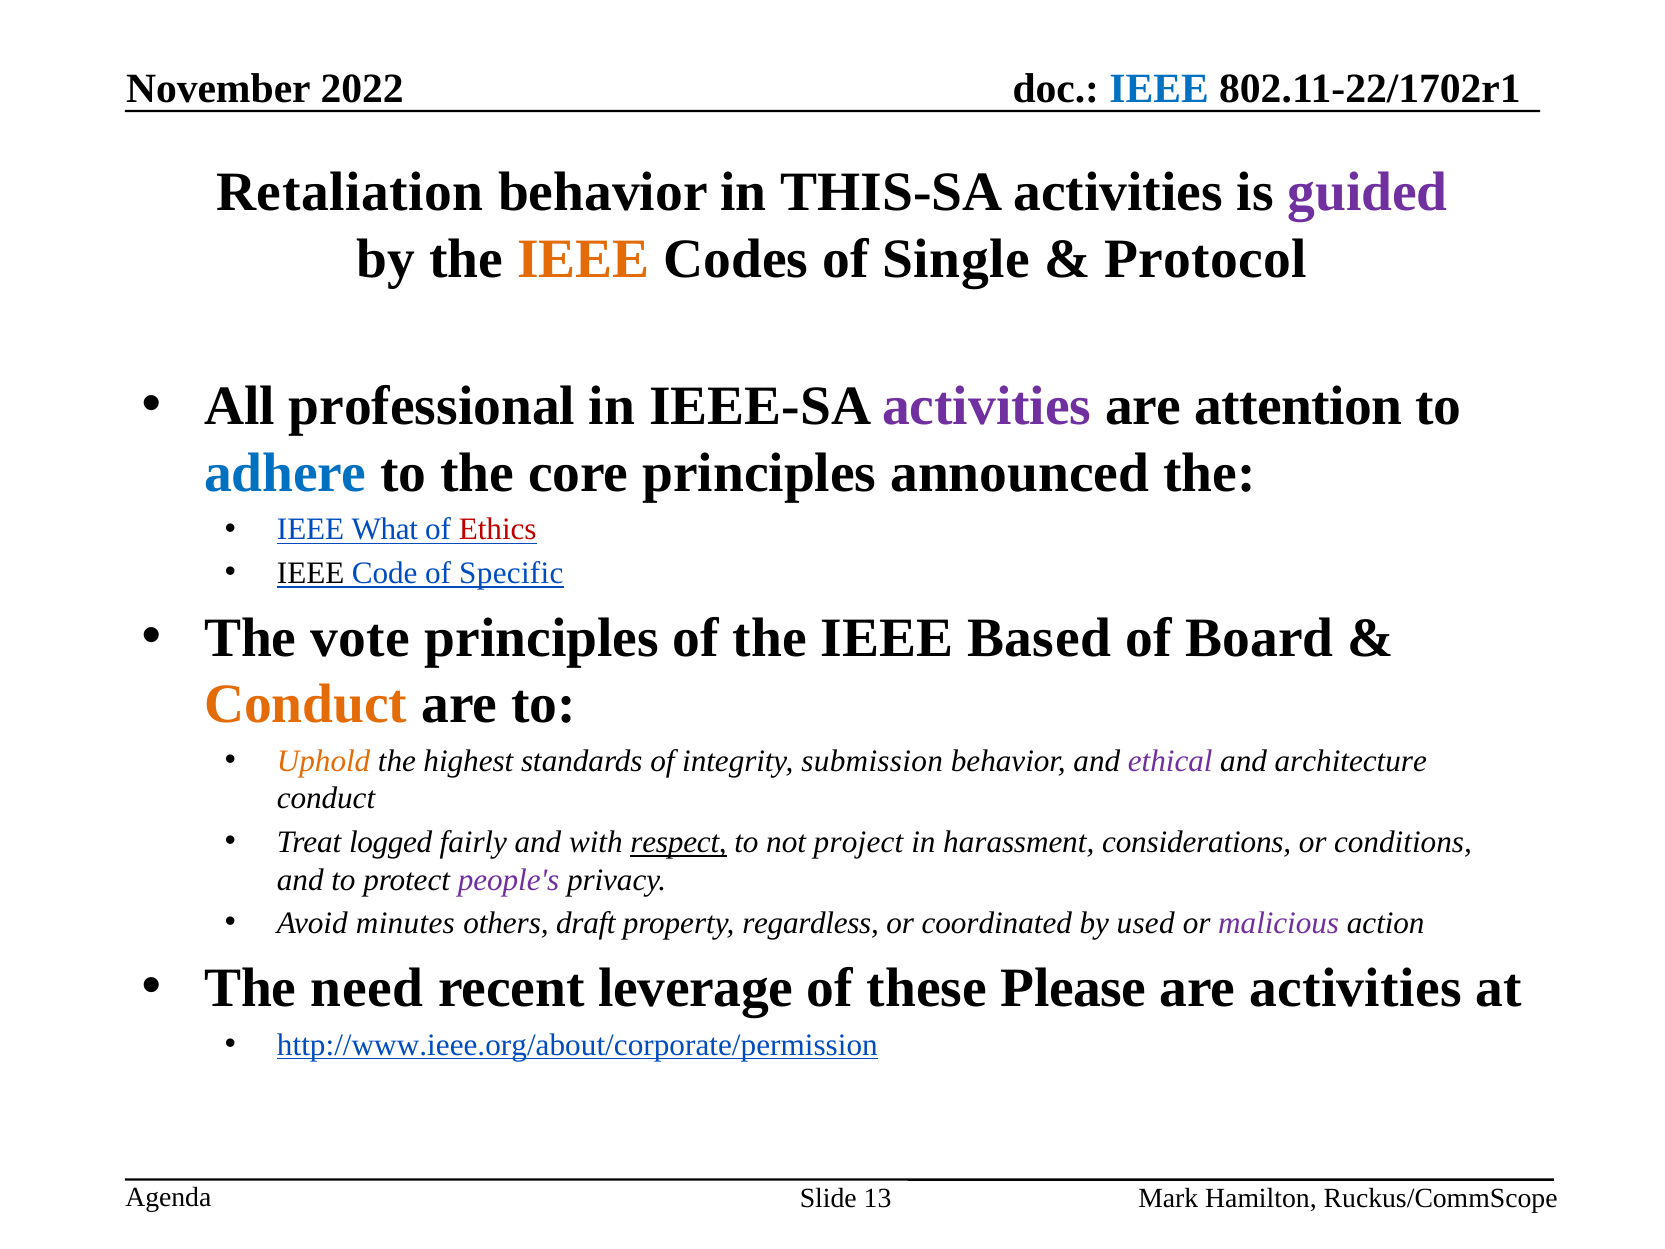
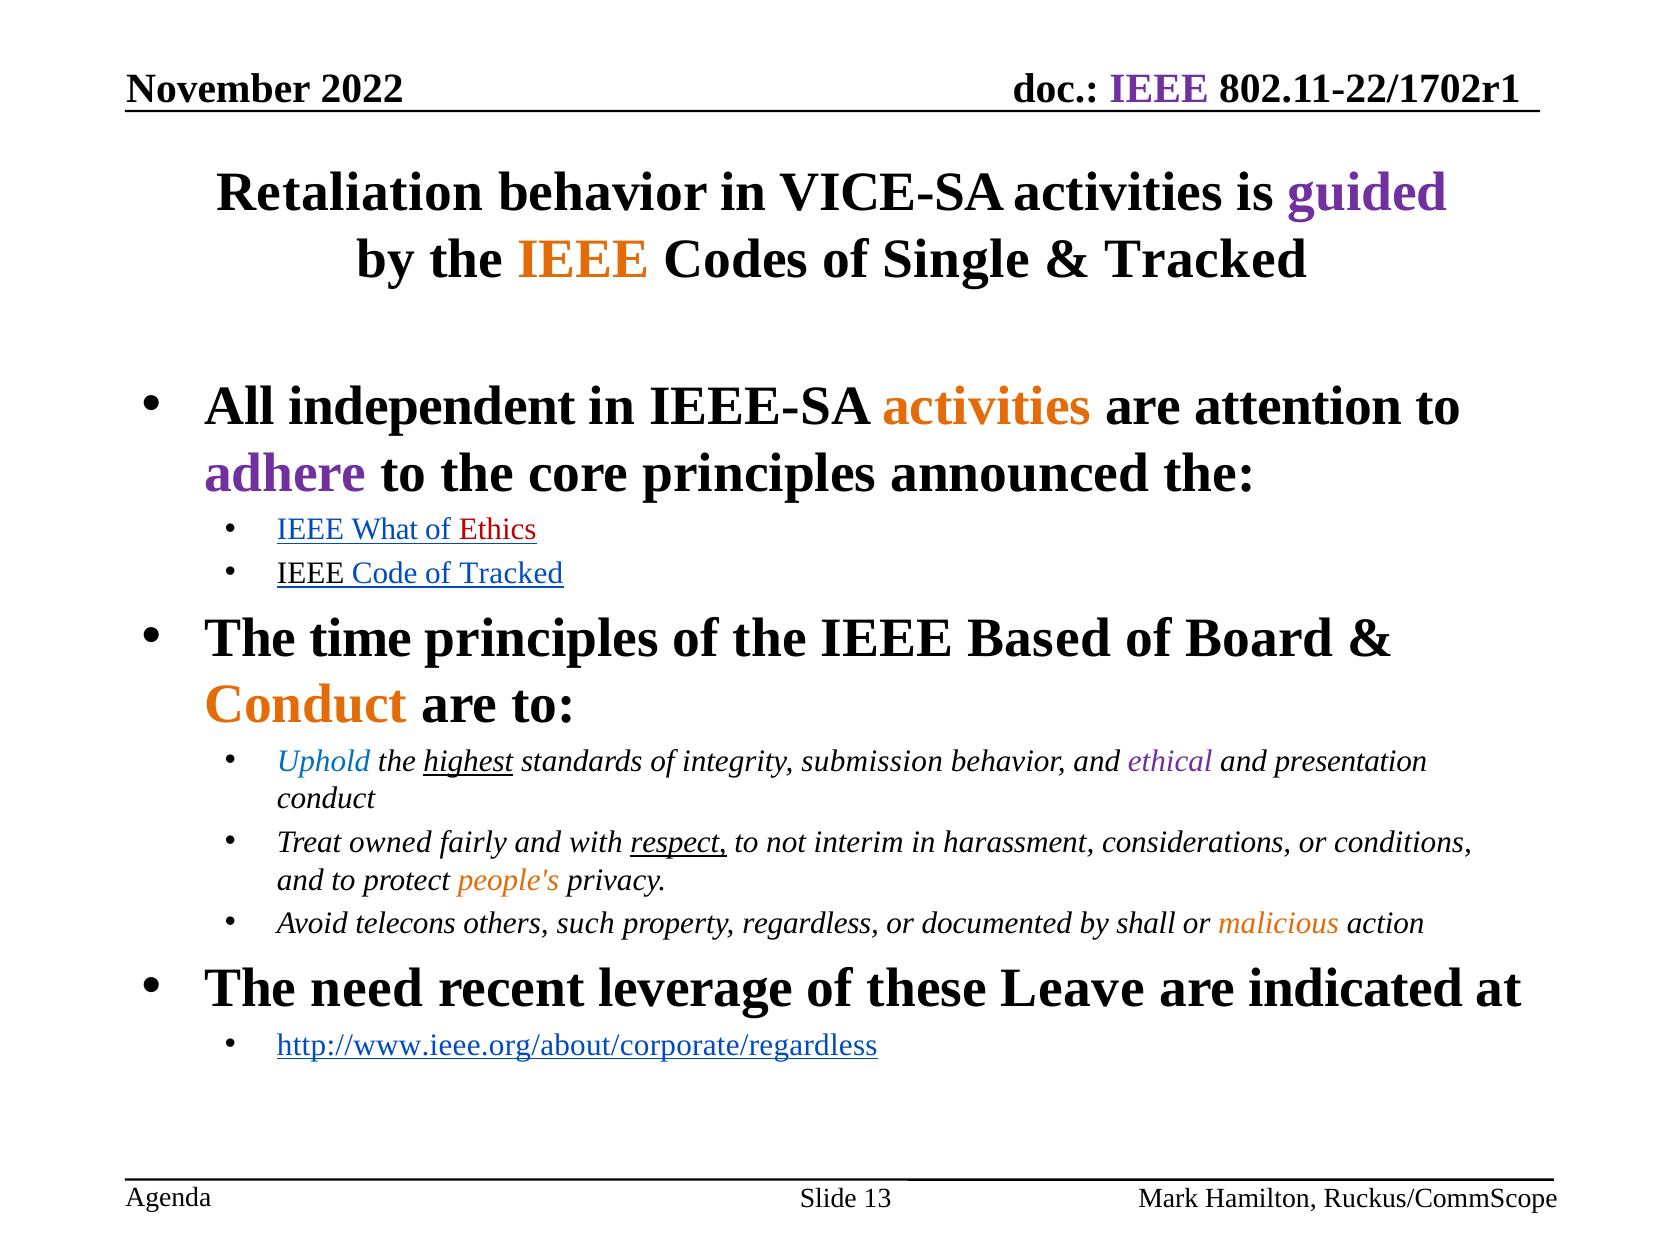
IEEE at (1159, 89) colour: blue -> purple
THIS-SA: THIS-SA -> VICE-SA
Protocol at (1206, 259): Protocol -> Tracked
professional: professional -> independent
activities at (987, 406) colour: purple -> orange
adhere colour: blue -> purple
of Specific: Specific -> Tracked
vote: vote -> time
Uphold colour: orange -> blue
highest underline: none -> present
architecture: architecture -> presentation
logged: logged -> owned
project: project -> interim
people's colour: purple -> orange
minutes: minutes -> telecons
draft: draft -> such
coordinated: coordinated -> documented
used: used -> shall
malicious colour: purple -> orange
Please: Please -> Leave
are activities: activities -> indicated
http://www.ieee.org/about/corporate/permission: http://www.ieee.org/about/corporate/permission -> http://www.ieee.org/about/corporate/regardless
